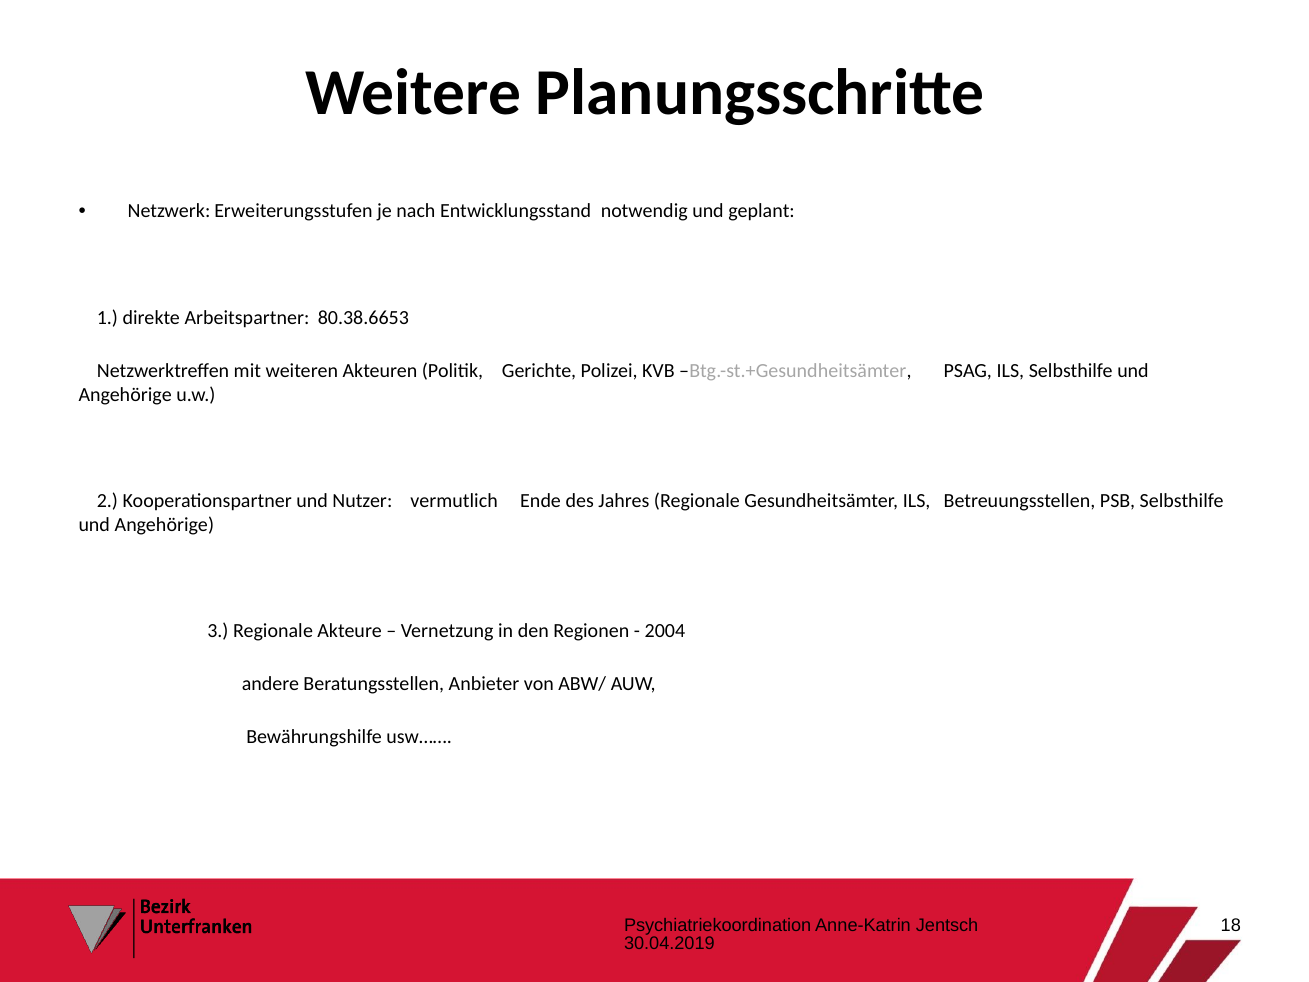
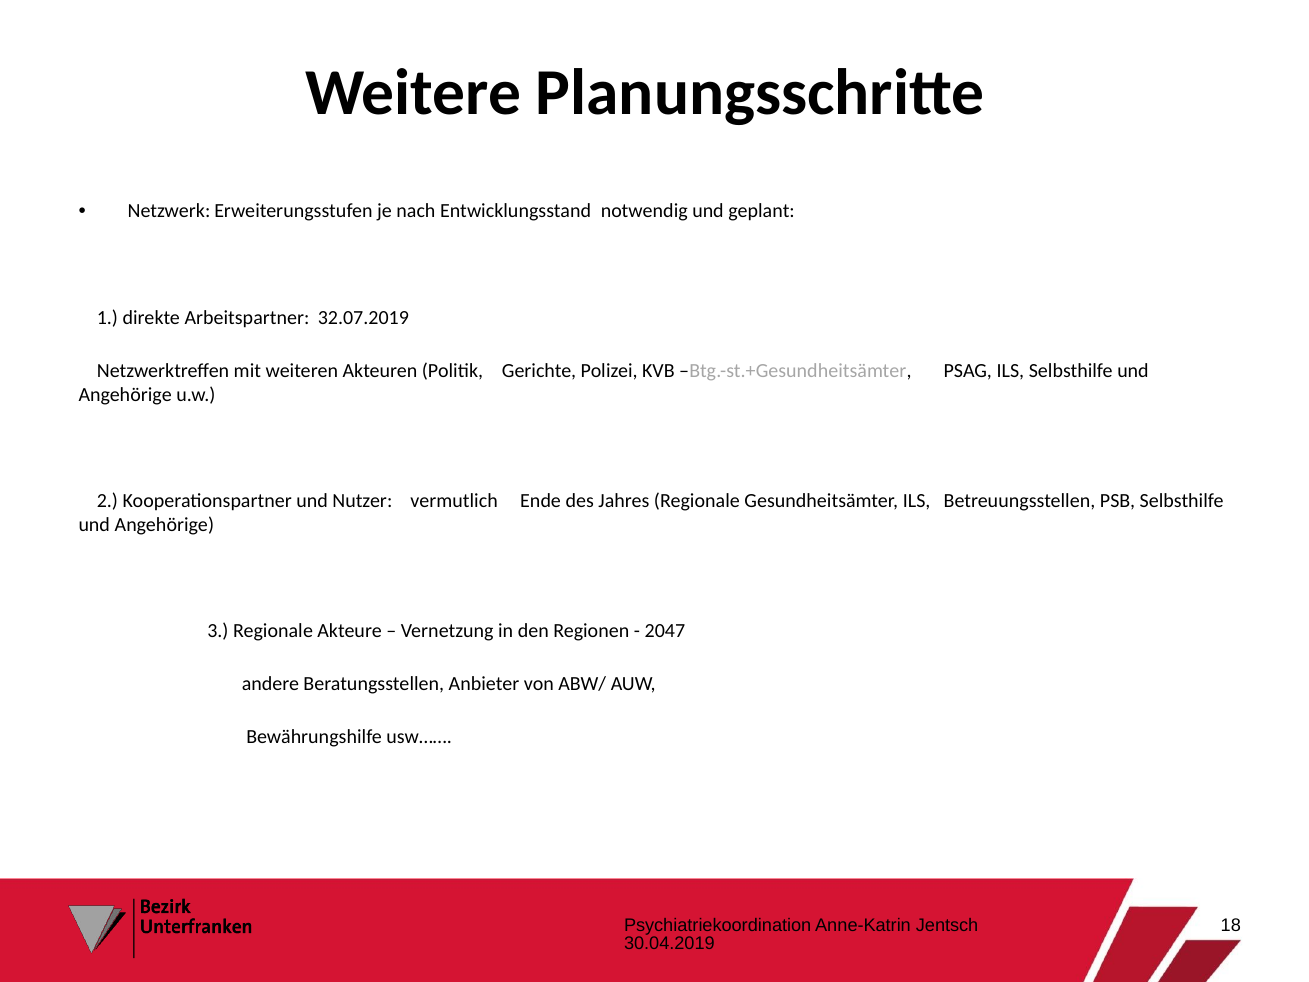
80.38.6653: 80.38.6653 -> 32.07.2019
2004: 2004 -> 2047
